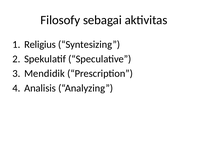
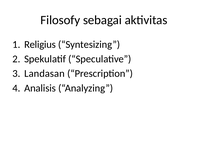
Mendidik: Mendidik -> Landasan
